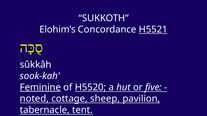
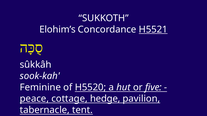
Feminine underline: present -> none
noted: noted -> peace
sheep: sheep -> hedge
